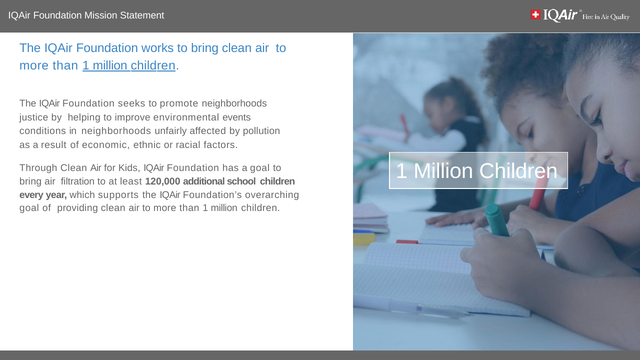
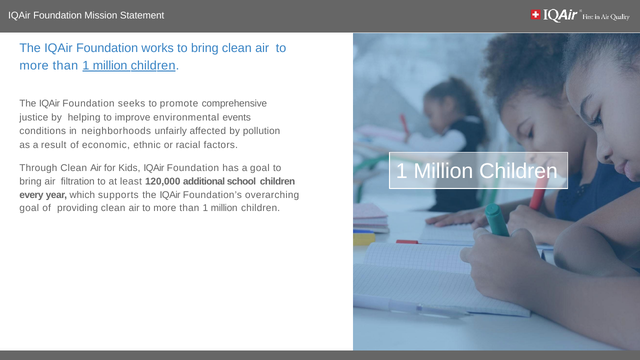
promote neighborhoods: neighborhoods -> comprehensive
